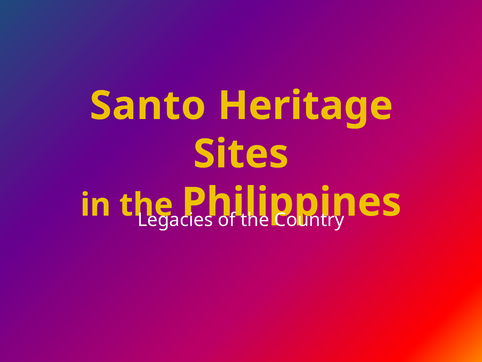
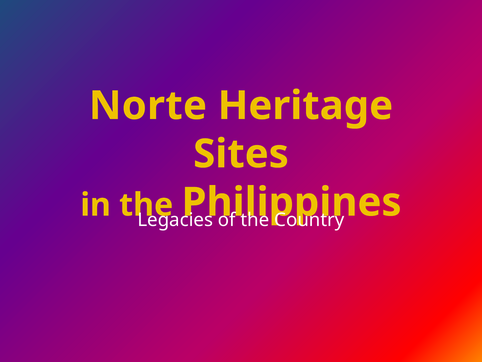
Santo: Santo -> Norte
